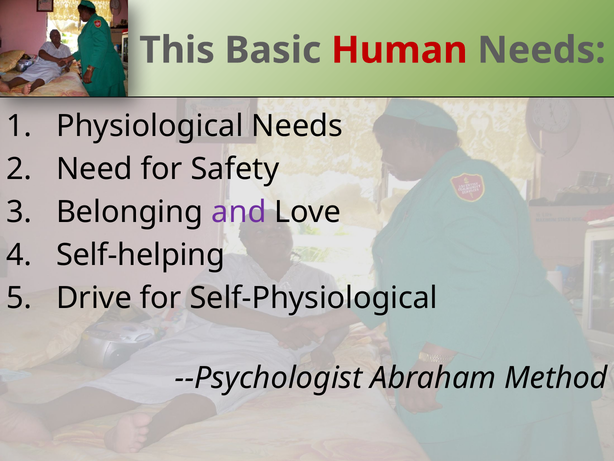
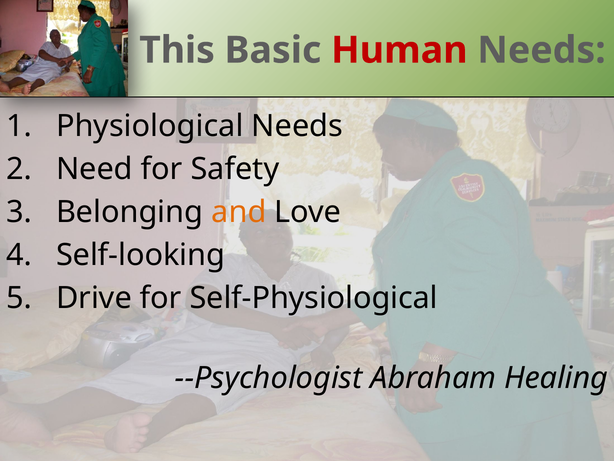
and colour: purple -> orange
Self-helping: Self-helping -> Self-looking
Method: Method -> Healing
